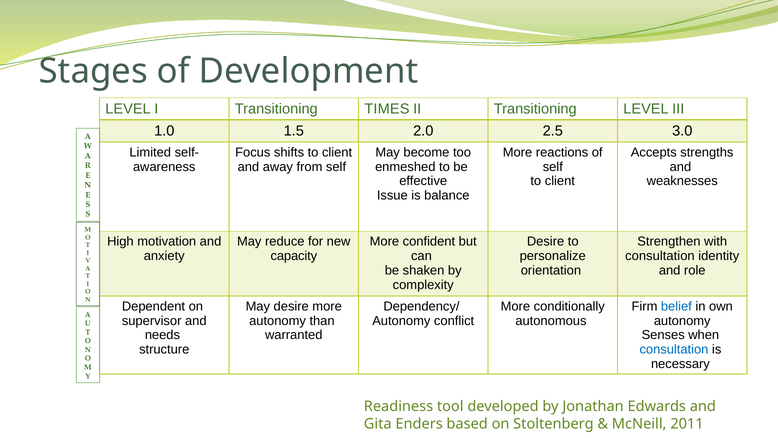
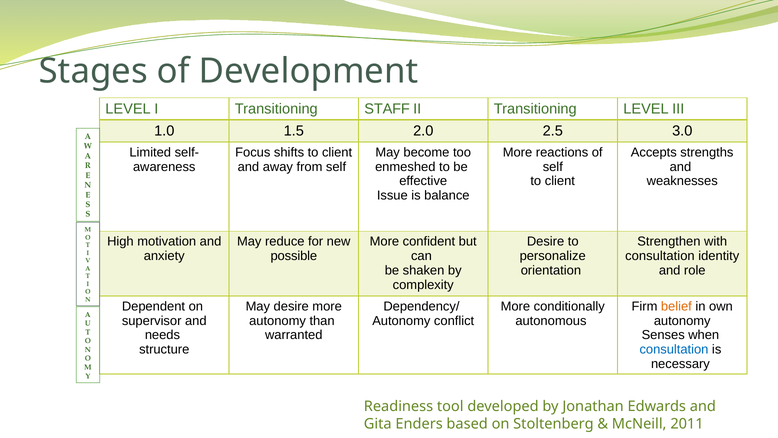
TIMES: TIMES -> STAFF
capacity: capacity -> possible
belief colour: blue -> orange
